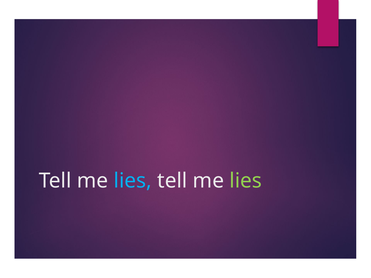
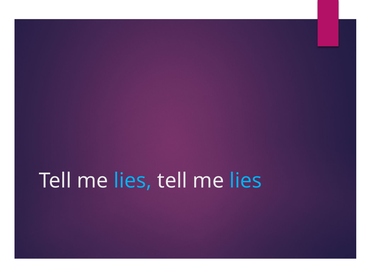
lies at (246, 181) colour: light green -> light blue
